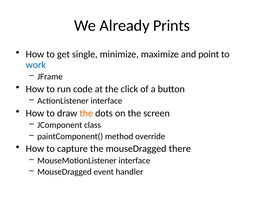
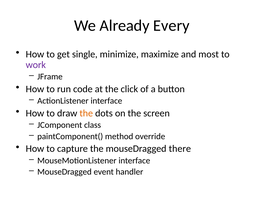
Prints: Prints -> Every
point: point -> most
work colour: blue -> purple
